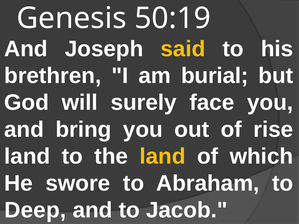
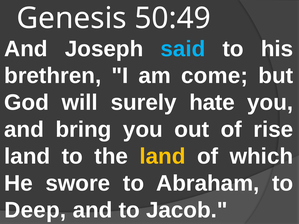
50:19: 50:19 -> 50:49
said colour: yellow -> light blue
burial: burial -> come
face: face -> hate
